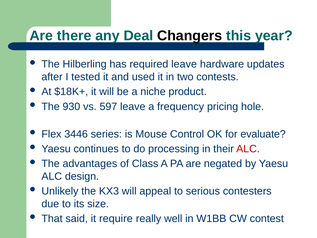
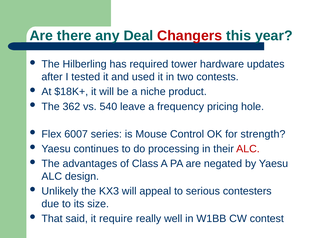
Changers colour: black -> red
required leave: leave -> tower
930: 930 -> 362
597: 597 -> 540
3446: 3446 -> 6007
evaluate: evaluate -> strength
